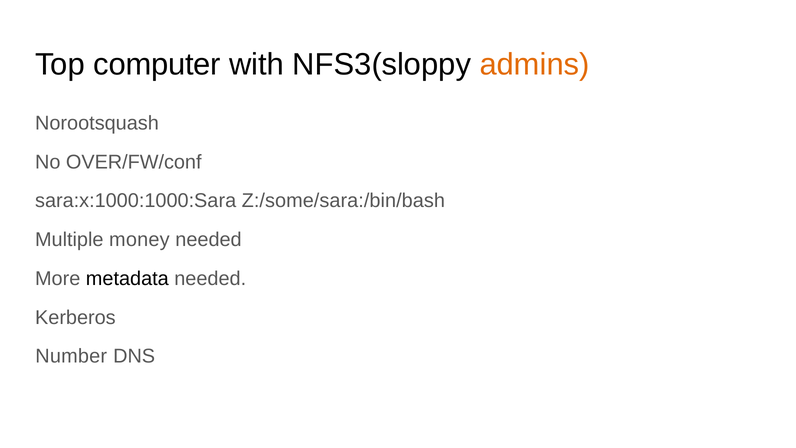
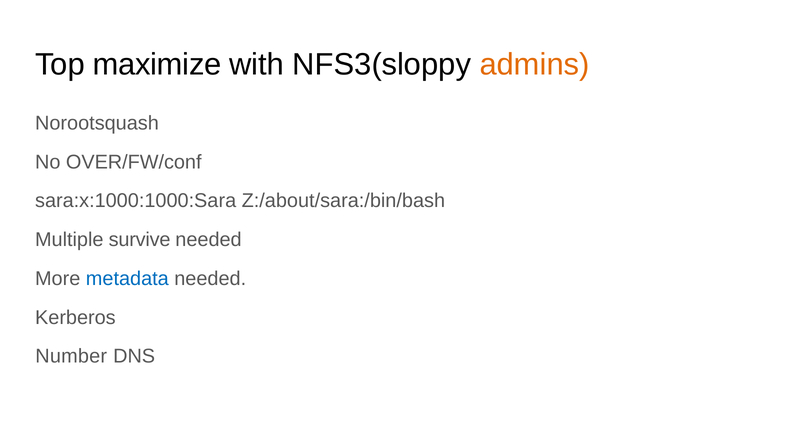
computer: computer -> maximize
Z:/some/sara:/bin/bash: Z:/some/sara:/bin/bash -> Z:/about/sara:/bin/bash
money: money -> survive
metadata colour: black -> blue
